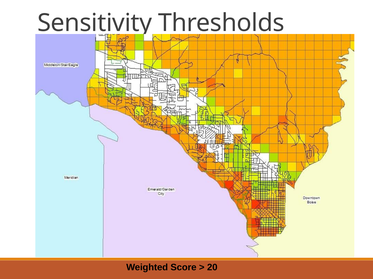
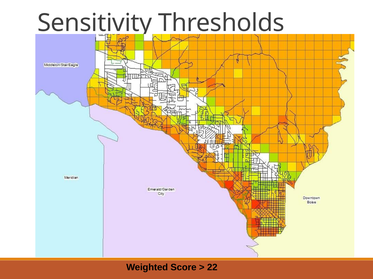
20: 20 -> 22
